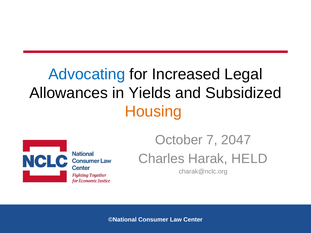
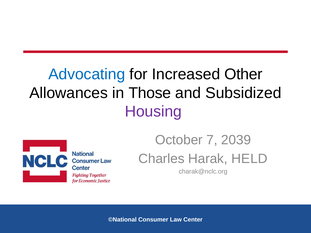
Legal: Legal -> Other
Yields: Yields -> Those
Housing colour: orange -> purple
2047: 2047 -> 2039
